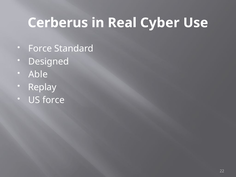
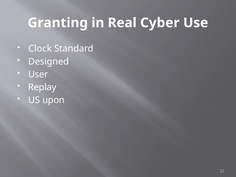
Cerberus: Cerberus -> Granting
Force at (40, 49): Force -> Clock
Able: Able -> User
US force: force -> upon
